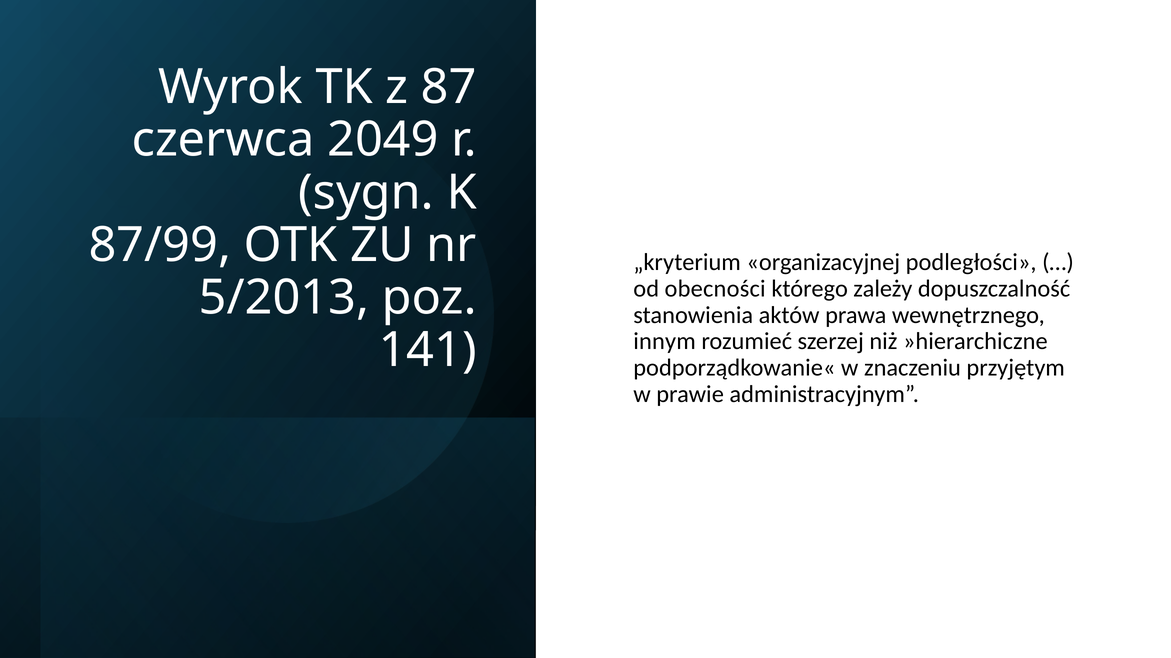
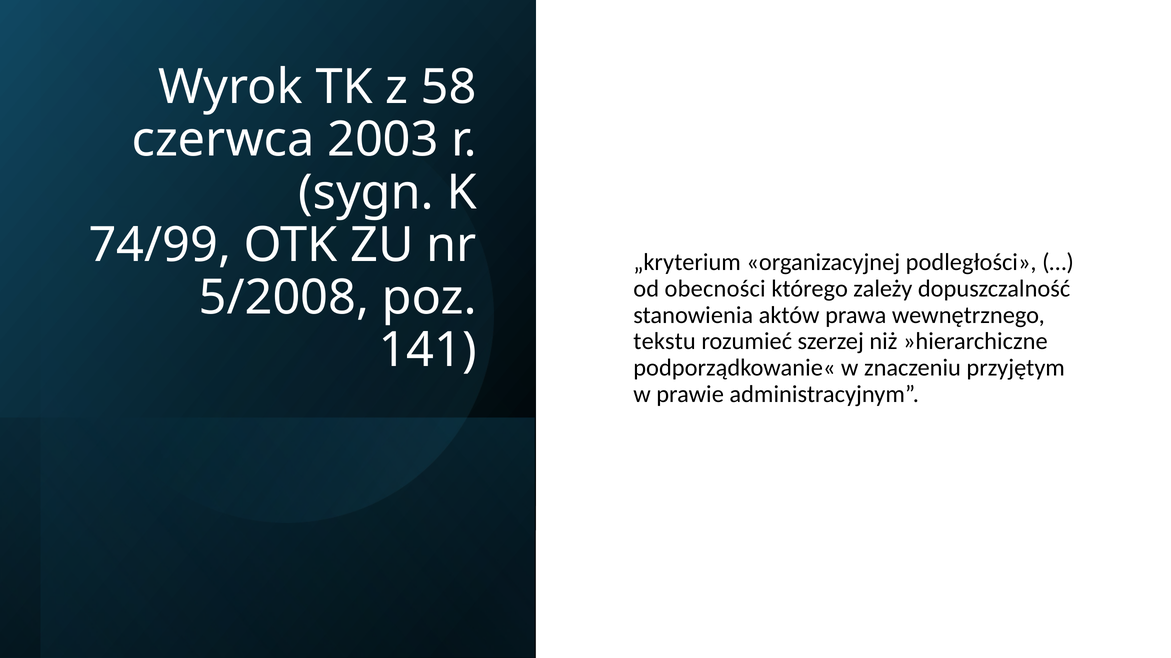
87: 87 -> 58
2049: 2049 -> 2003
87/99: 87/99 -> 74/99
5/2013: 5/2013 -> 5/2008
innym: innym -> tekstu
